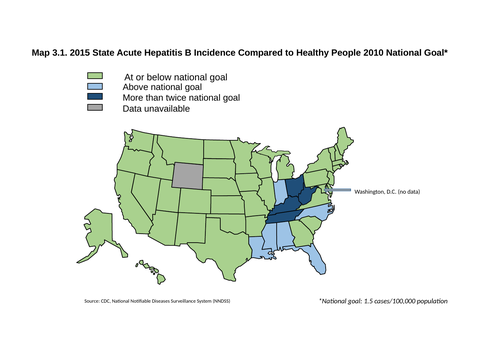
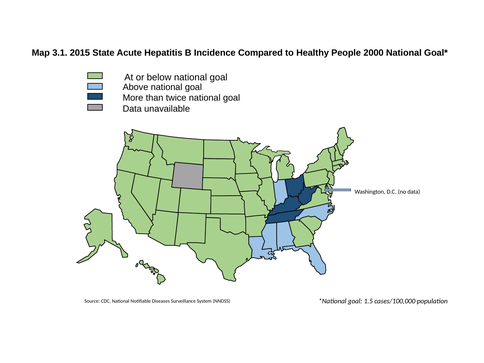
2010: 2010 -> 2000
